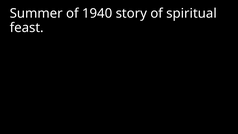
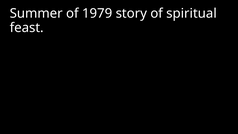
1940: 1940 -> 1979
